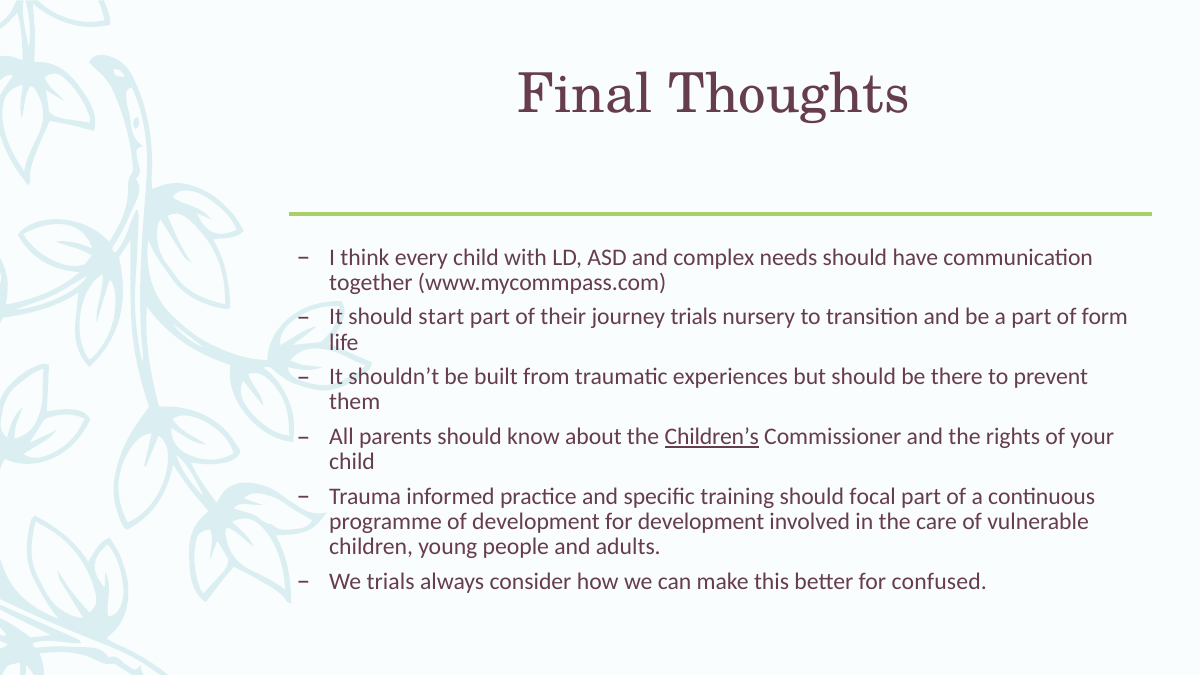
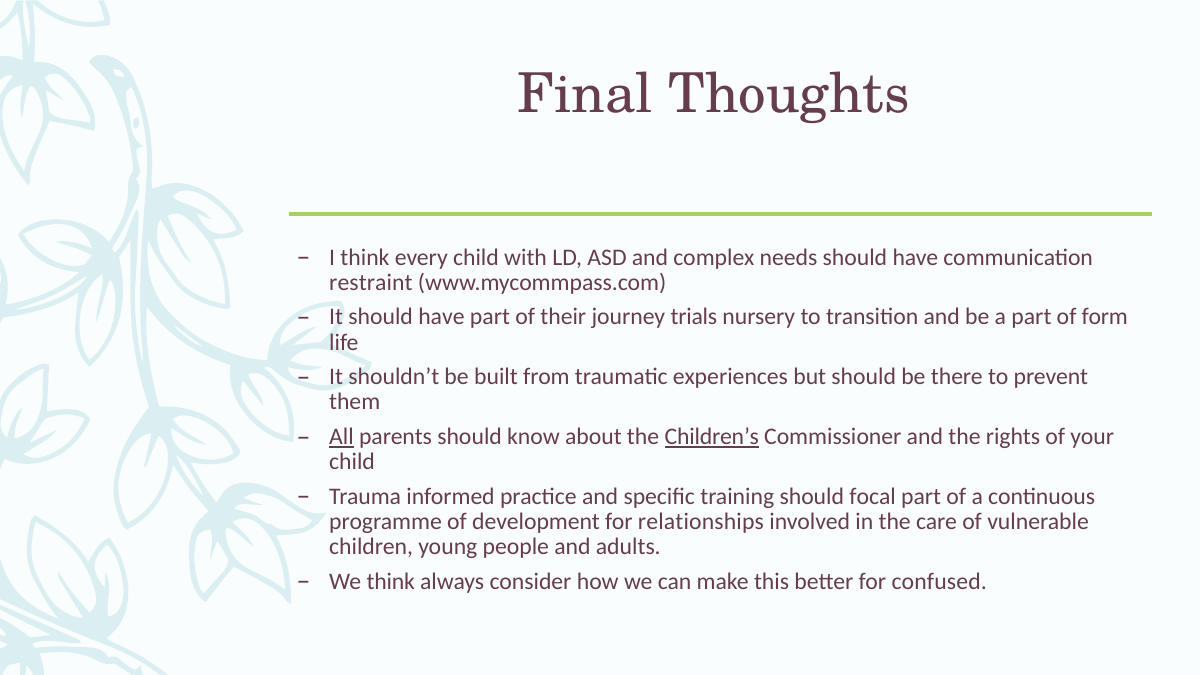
together: together -> restraint
It should start: start -> have
All underline: none -> present
for development: development -> relationships
We trials: trials -> think
